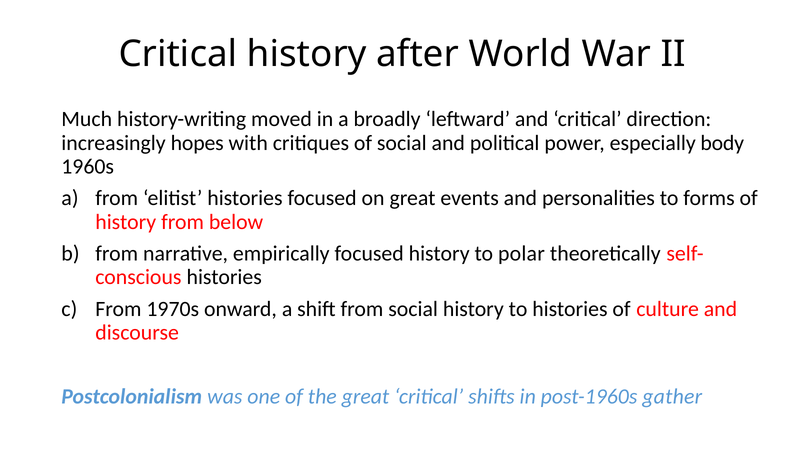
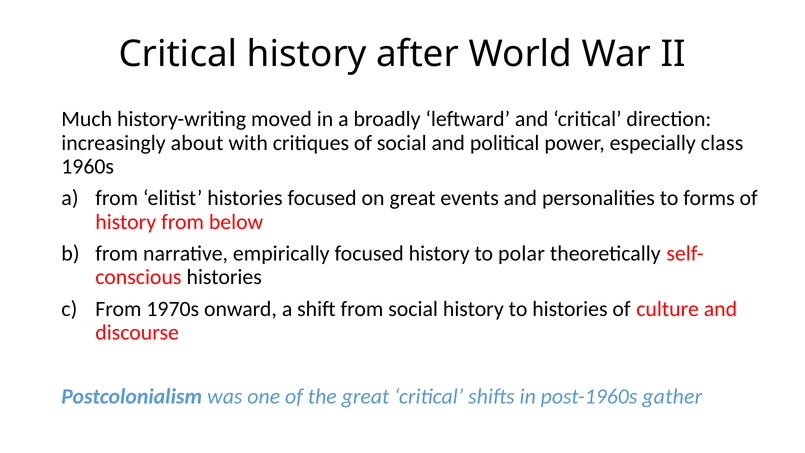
hopes: hopes -> about
body: body -> class
